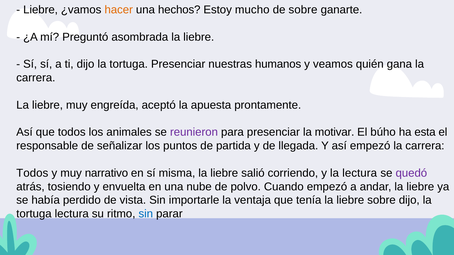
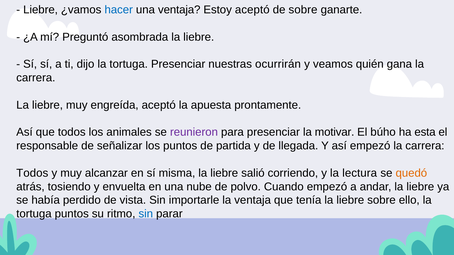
hacer colour: orange -> blue
una hechos: hechos -> ventaja
Estoy mucho: mucho -> aceptó
humanos: humanos -> ocurrirán
narrativo: narrativo -> alcanzar
quedó colour: purple -> orange
sobre dijo: dijo -> ello
tortuga lectura: lectura -> puntos
